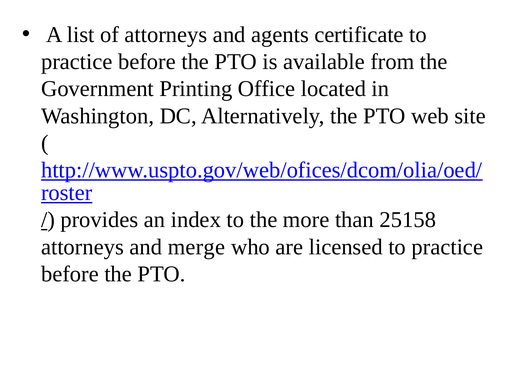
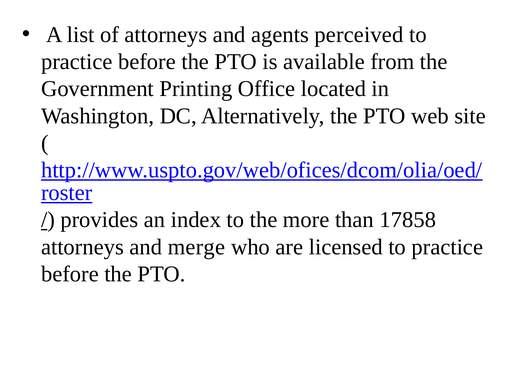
certificate: certificate -> perceived
25158: 25158 -> 17858
